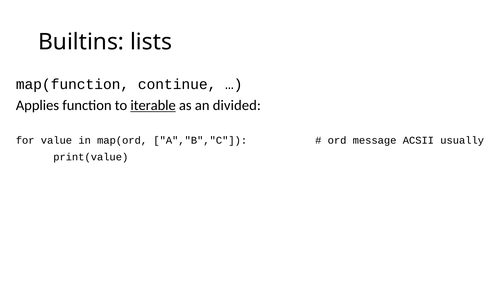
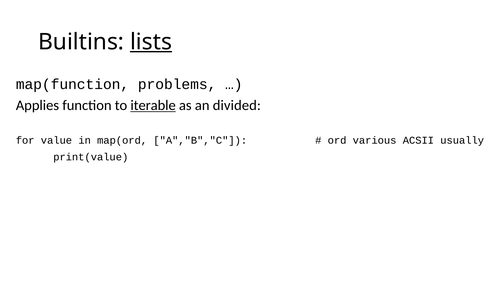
lists underline: none -> present
continue: continue -> problems
message: message -> various
